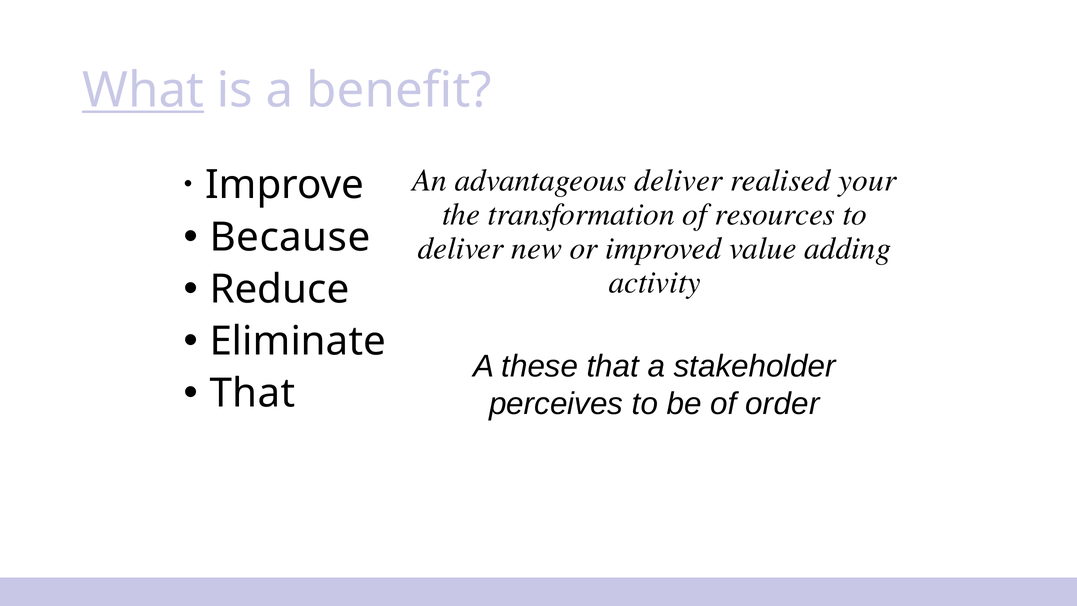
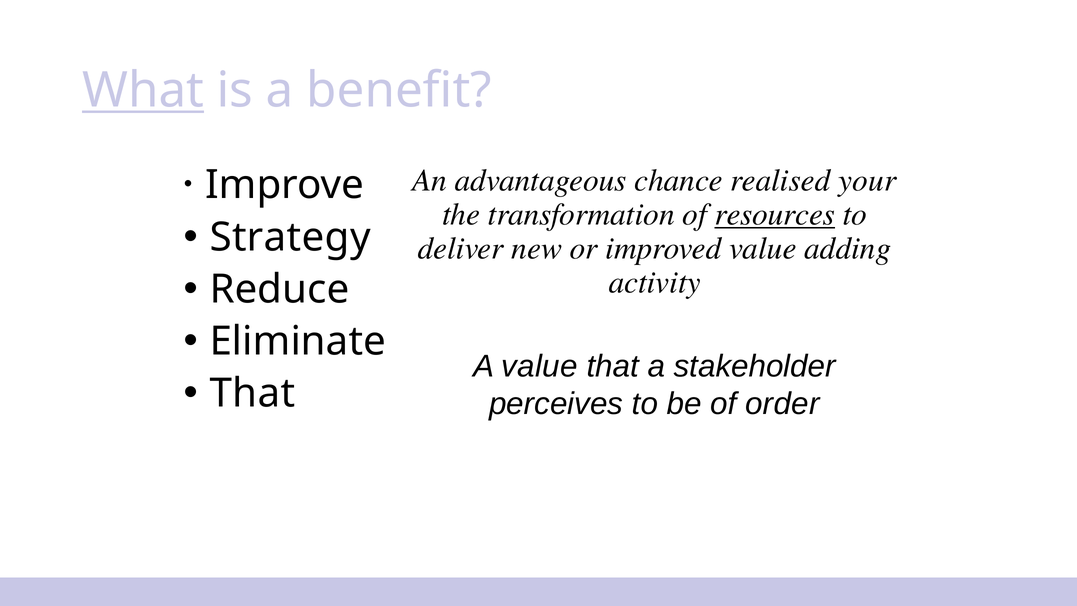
advantageous deliver: deliver -> chance
resources underline: none -> present
Because: Because -> Strategy
A these: these -> value
